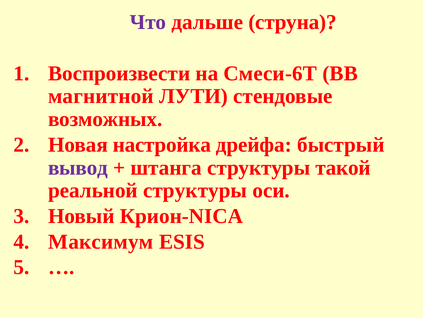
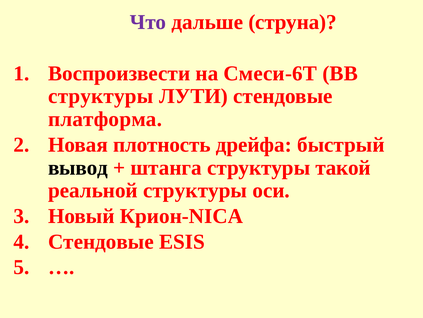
магнитной at (101, 96): магнитной -> структуры
возможных: возможных -> платформа
настройка: настройка -> плотность
вывод colour: purple -> black
Максимум at (101, 241): Максимум -> Стендовые
